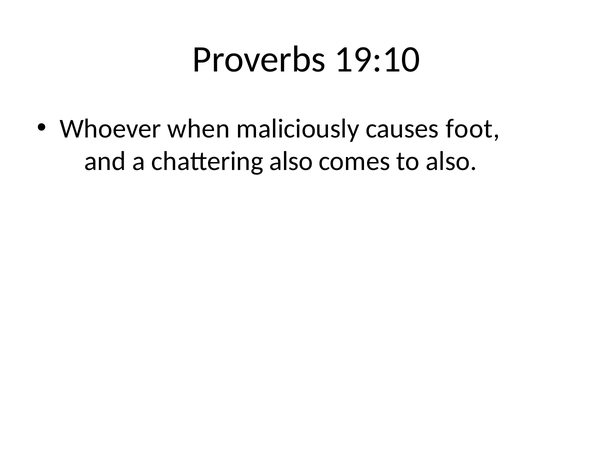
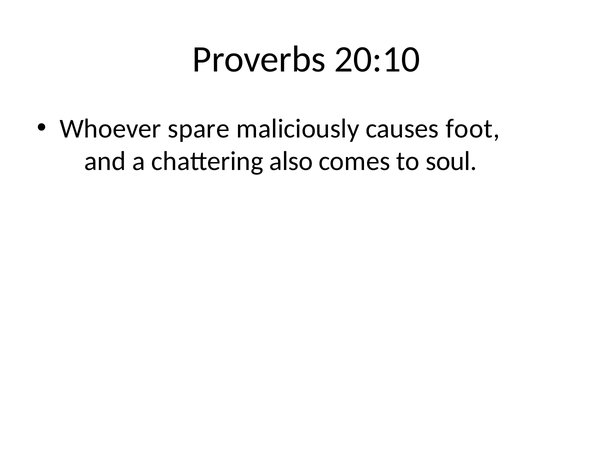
19:10: 19:10 -> 20:10
when: when -> spare
to also: also -> soul
